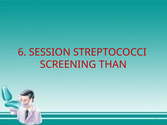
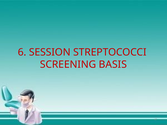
THAN: THAN -> BASIS
